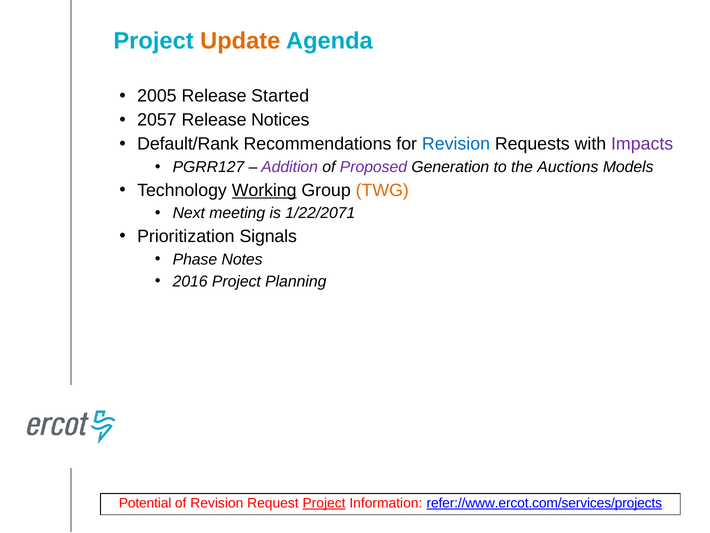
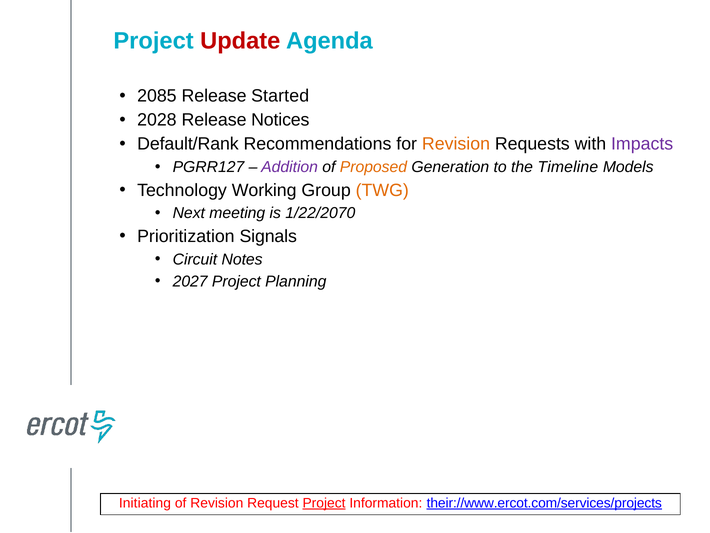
Update colour: orange -> red
2005: 2005 -> 2085
2057: 2057 -> 2028
Revision at (456, 144) colour: blue -> orange
Proposed colour: purple -> orange
Auctions: Auctions -> Timeline
Working underline: present -> none
1/22/2071: 1/22/2071 -> 1/22/2070
Phase: Phase -> Circuit
2016: 2016 -> 2027
Potential: Potential -> Initiating
refer://www.ercot.com/services/projects: refer://www.ercot.com/services/projects -> their://www.ercot.com/services/projects
